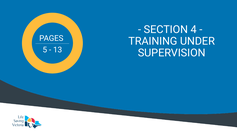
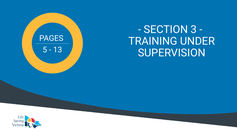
4: 4 -> 3
